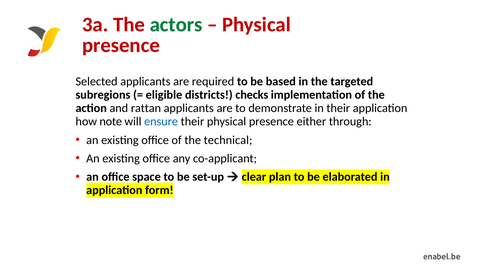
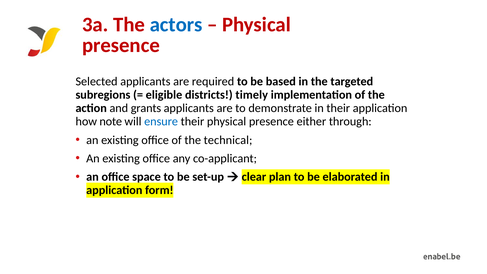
actors colour: green -> blue
checks: checks -> timely
rattan: rattan -> grants
